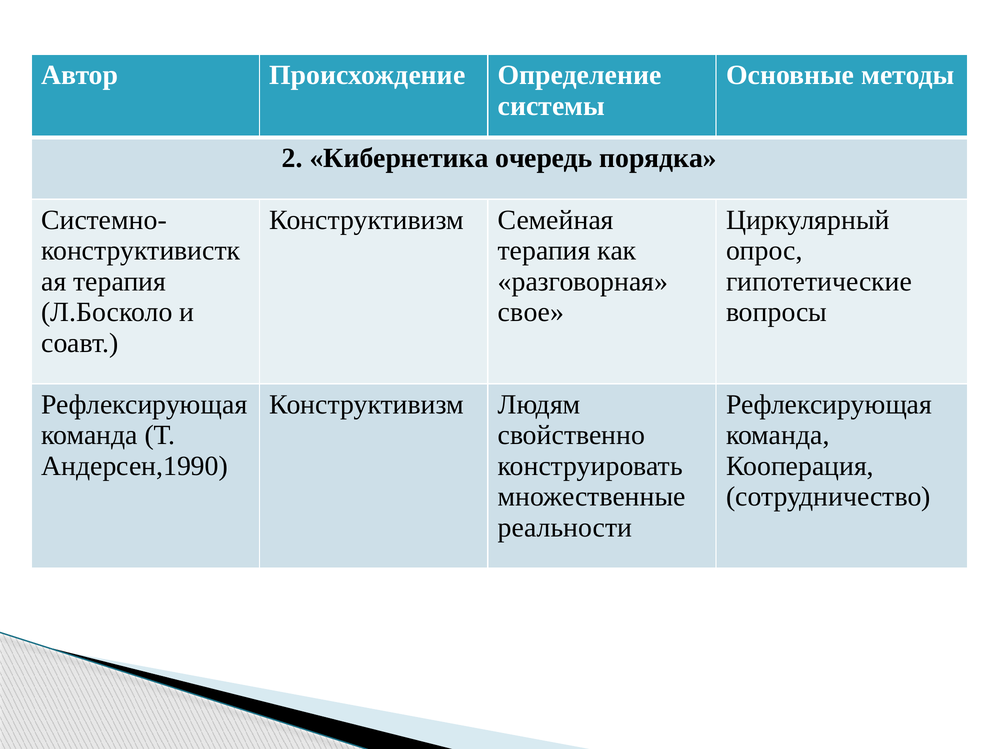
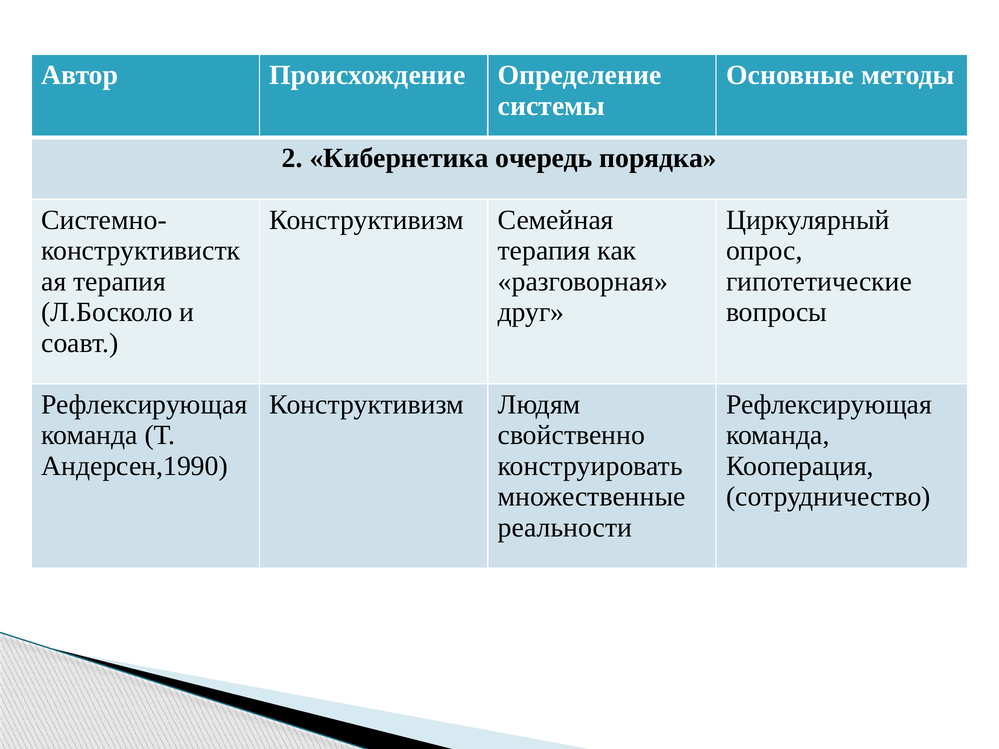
свое: свое -> друг
